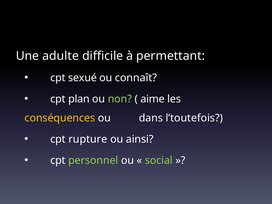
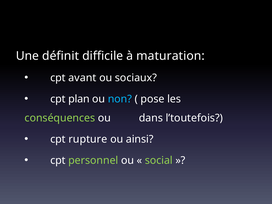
adulte: adulte -> définit
permettant: permettant -> maturation
sexué: sexué -> avant
connaît: connaît -> sociaux
non colour: light green -> light blue
aime: aime -> pose
conséquences colour: yellow -> light green
